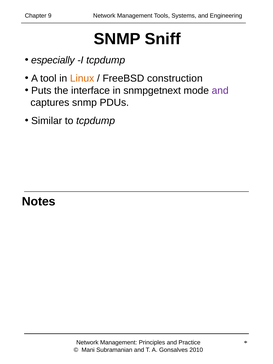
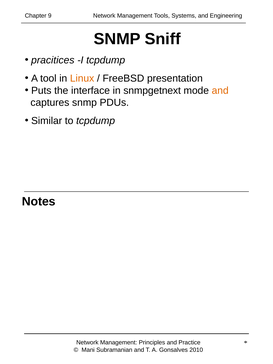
especially: especially -> pracitices
construction: construction -> presentation
and at (220, 90) colour: purple -> orange
